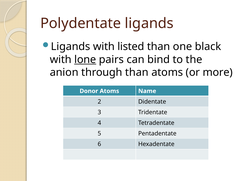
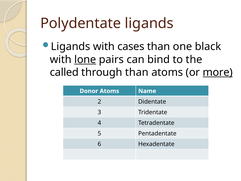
listed: listed -> cases
anion: anion -> called
more underline: none -> present
